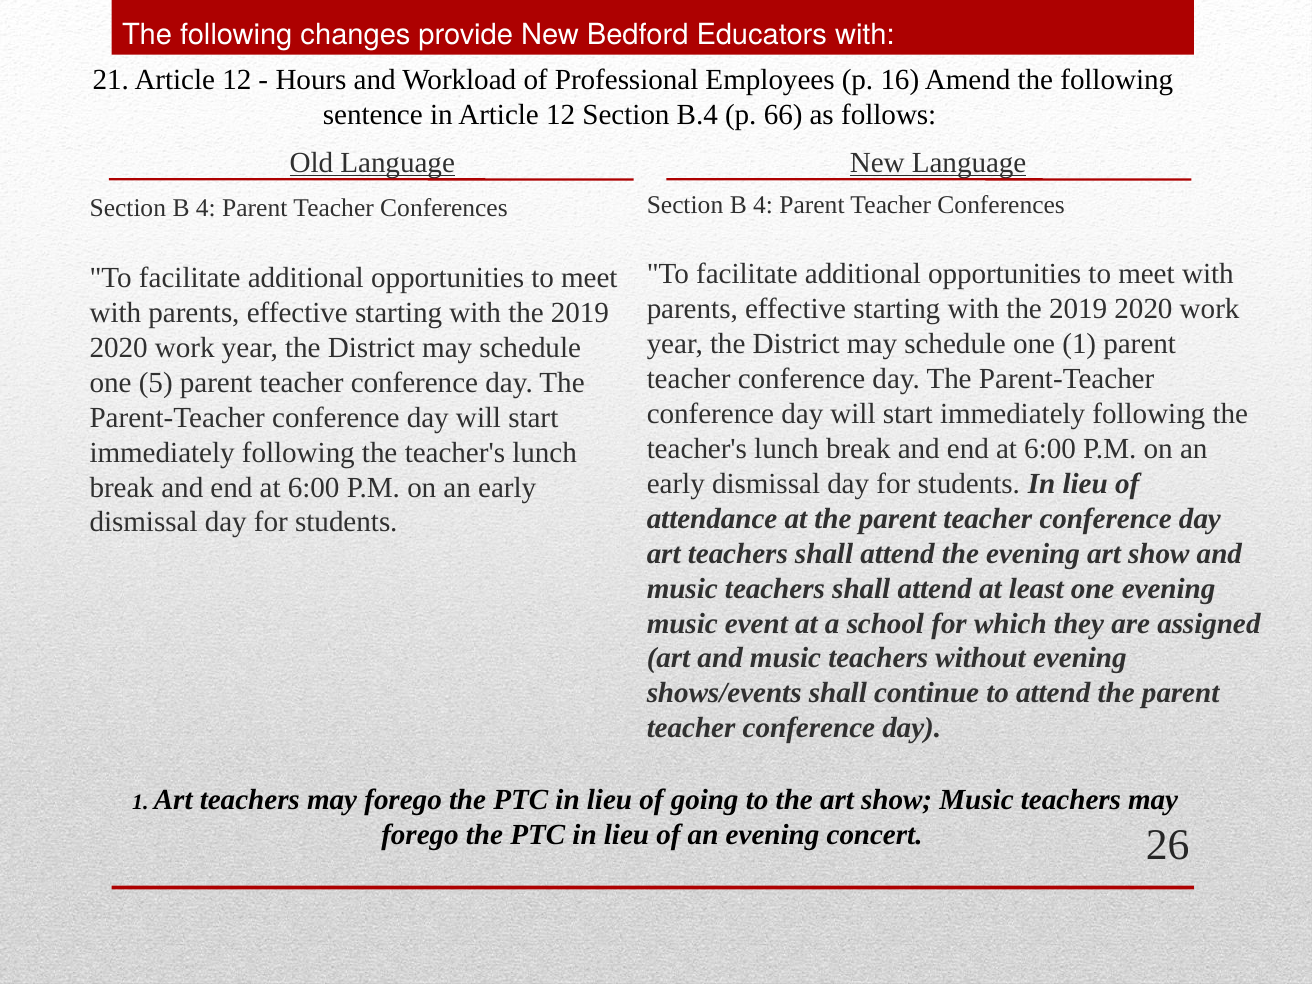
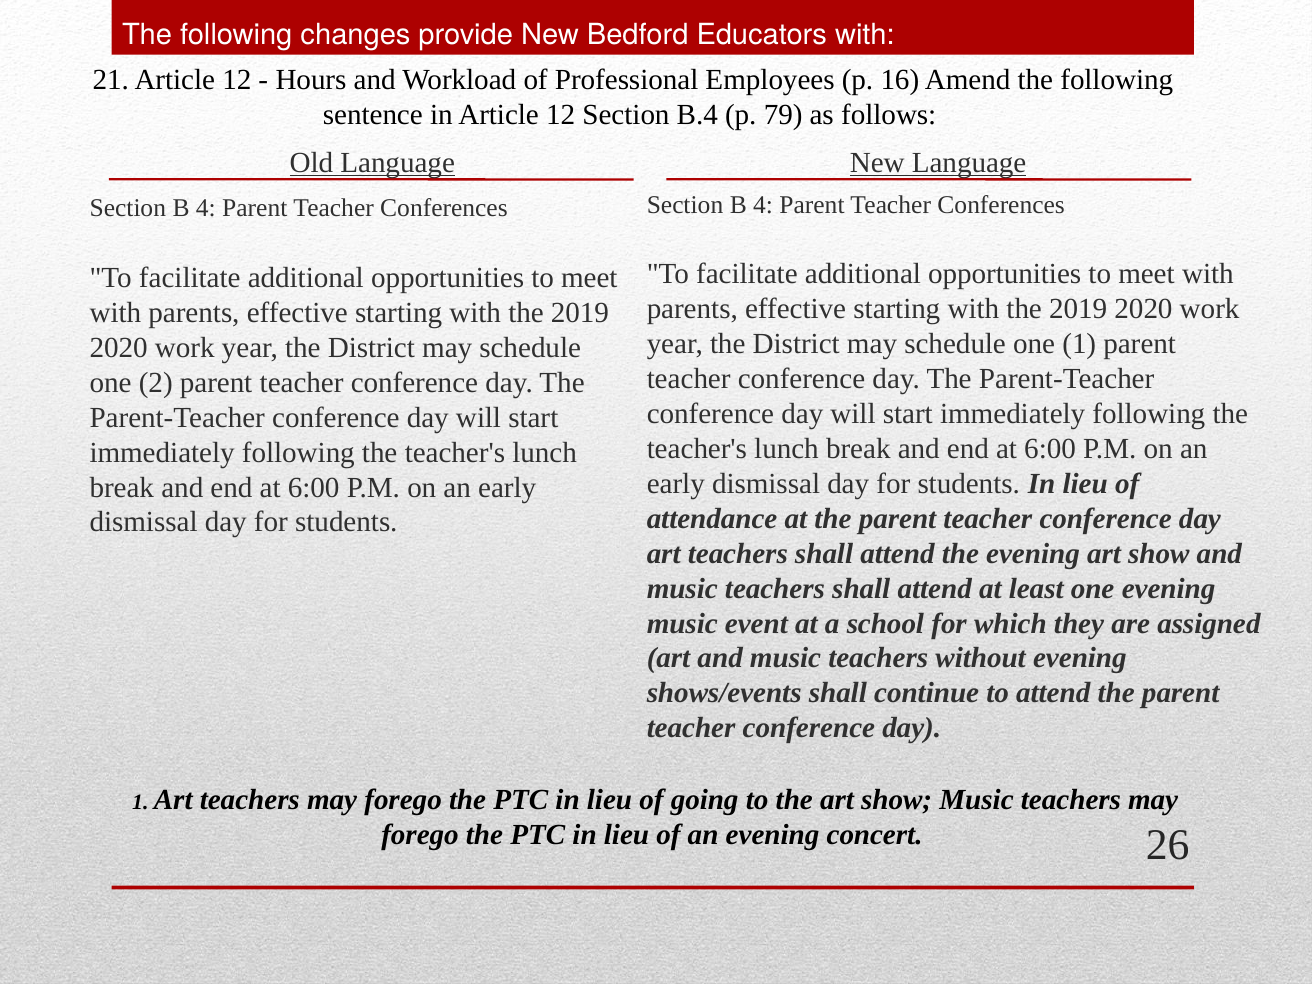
66: 66 -> 79
5: 5 -> 2
